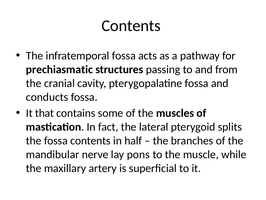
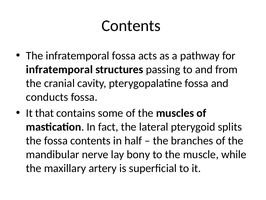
prechiasmatic at (59, 69): prechiasmatic -> infratemporal
pons: pons -> bony
